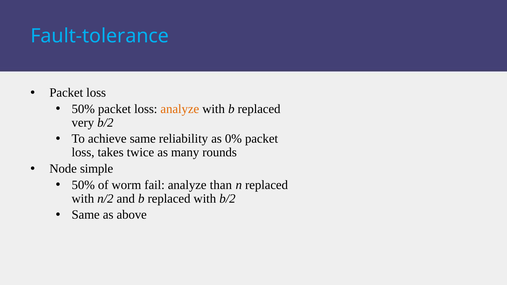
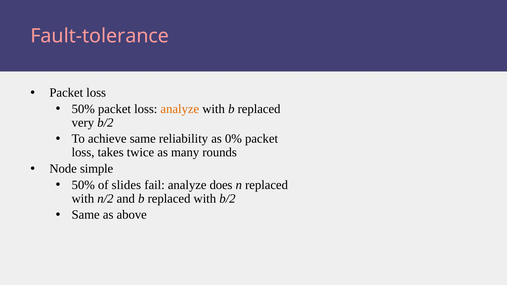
Fault-tolerance colour: light blue -> pink
worm: worm -> slides
than: than -> does
